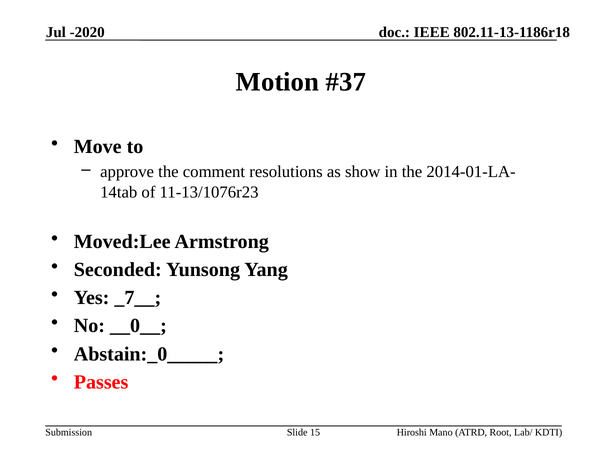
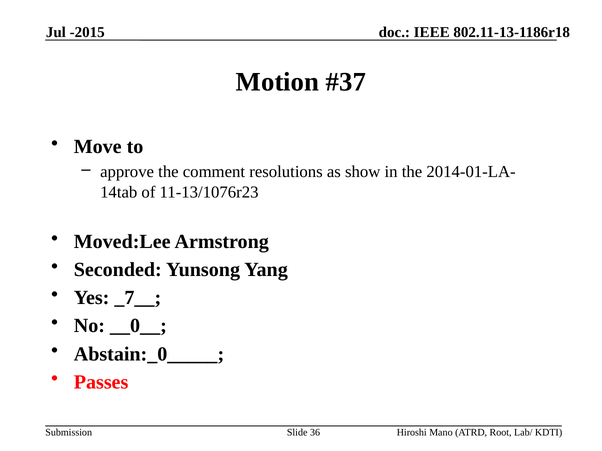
-2020: -2020 -> -2015
15: 15 -> 36
